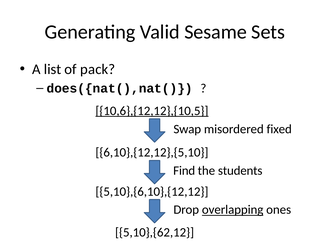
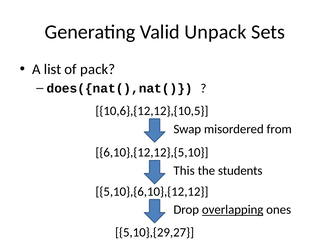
Sesame: Sesame -> Unpack
10,6},{12,12},{10,5 underline: present -> none
fixed: fixed -> from
Find: Find -> This
5,10},{62,12: 5,10},{62,12 -> 5,10},{29,27
